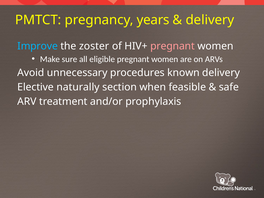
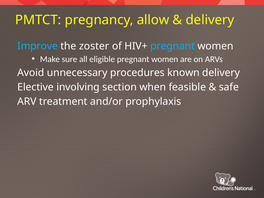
years: years -> allow
pregnant at (173, 46) colour: pink -> light blue
naturally: naturally -> involving
